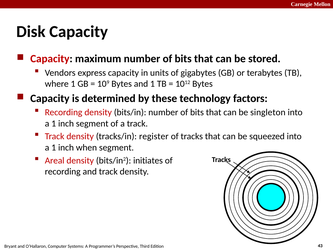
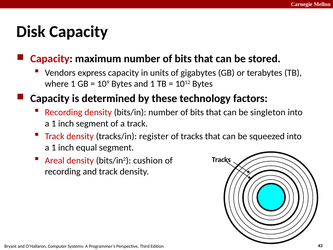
when: when -> equal
initiates: initiates -> cushion
